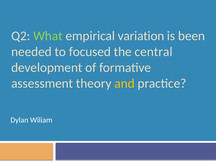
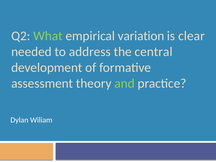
been: been -> clear
focused: focused -> address
and colour: yellow -> light green
